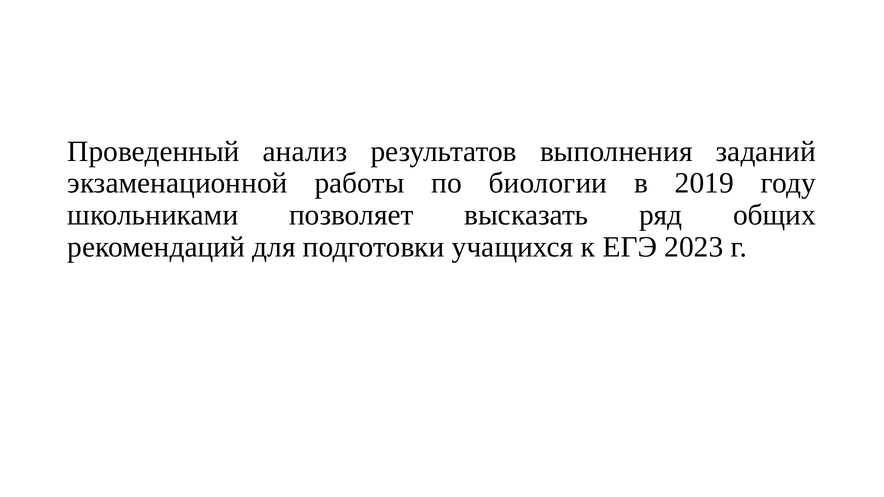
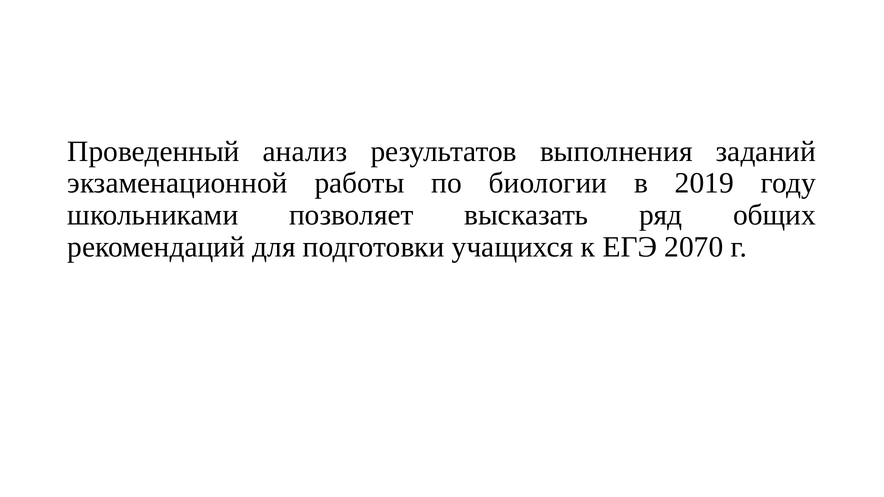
2023: 2023 -> 2070
